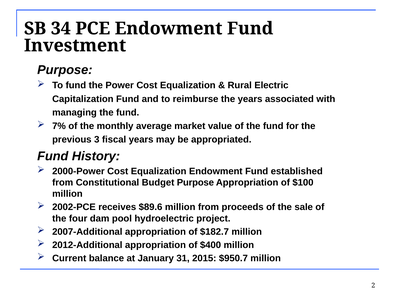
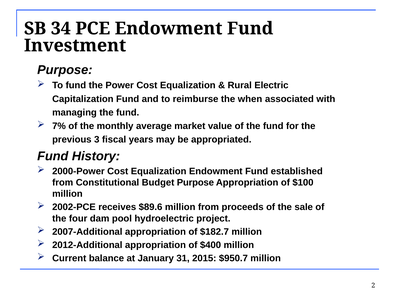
the years: years -> when
